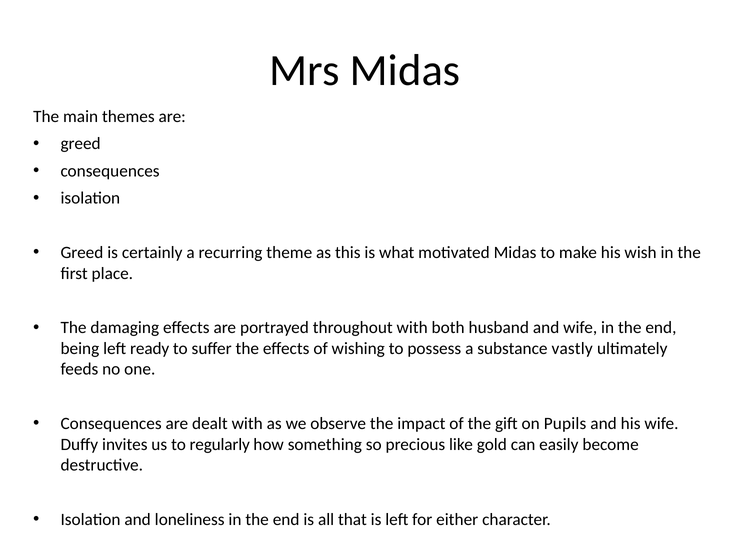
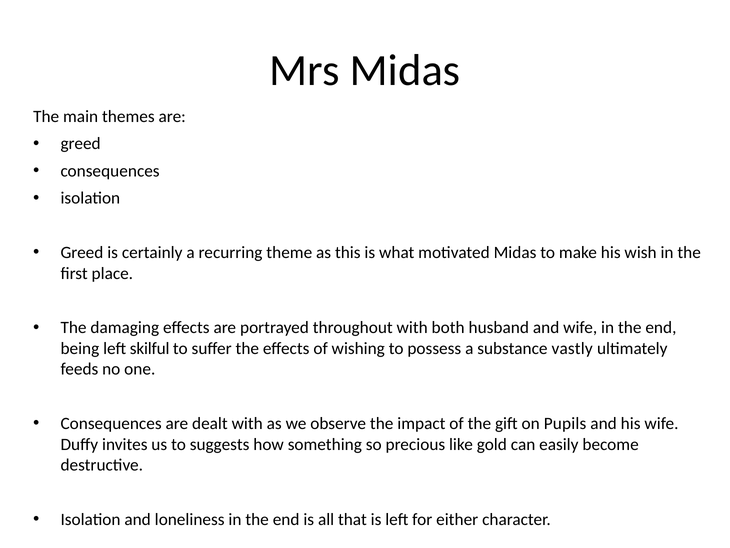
ready: ready -> skilful
regularly: regularly -> suggests
